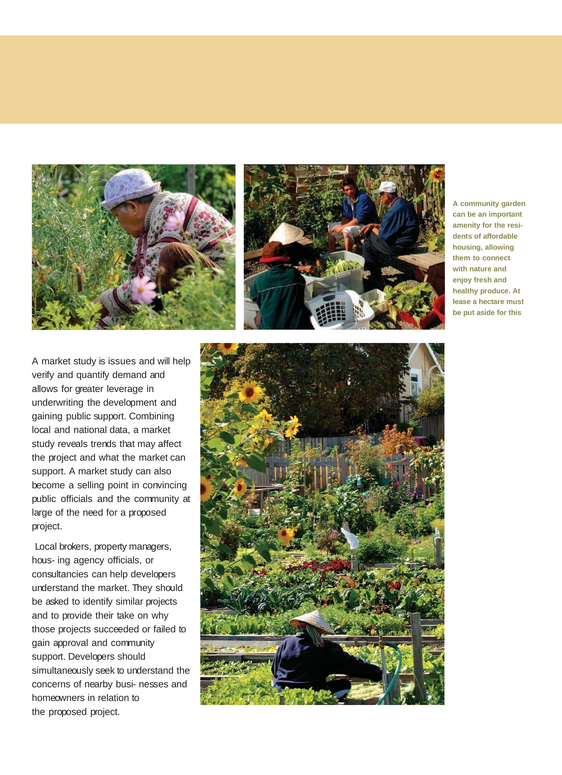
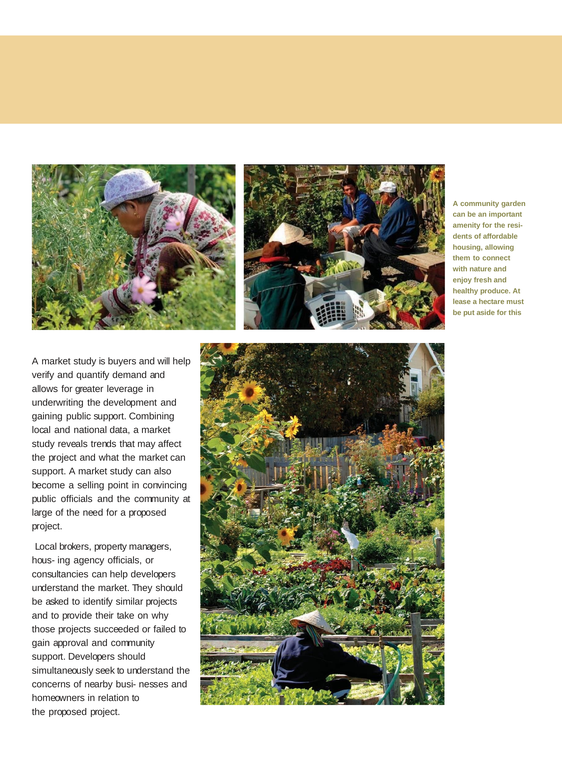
issues: issues -> buyers
